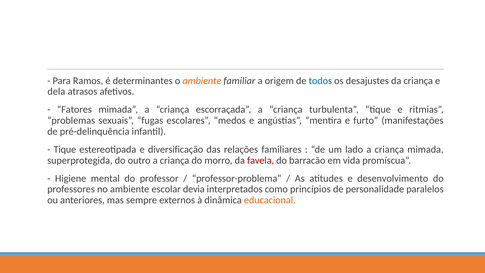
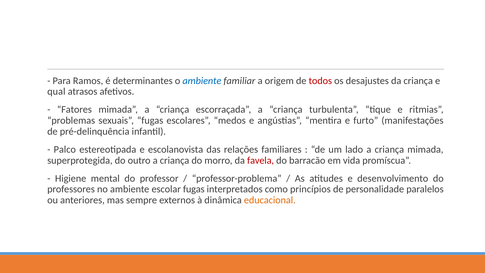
ambiente at (202, 81) colour: orange -> blue
todos colour: blue -> red
dela: dela -> qual
Tique at (65, 149): Tique -> Palco
diversificação: diversificação -> escolanovista
escolar devia: devia -> fugas
